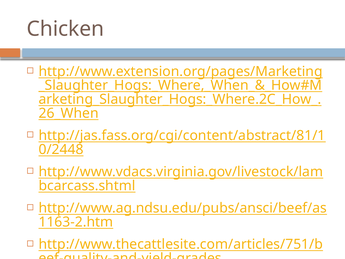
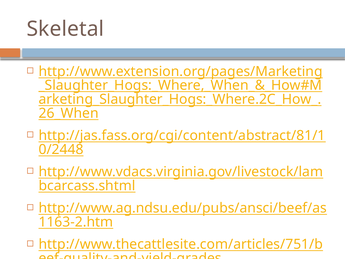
Chicken: Chicken -> Skeletal
